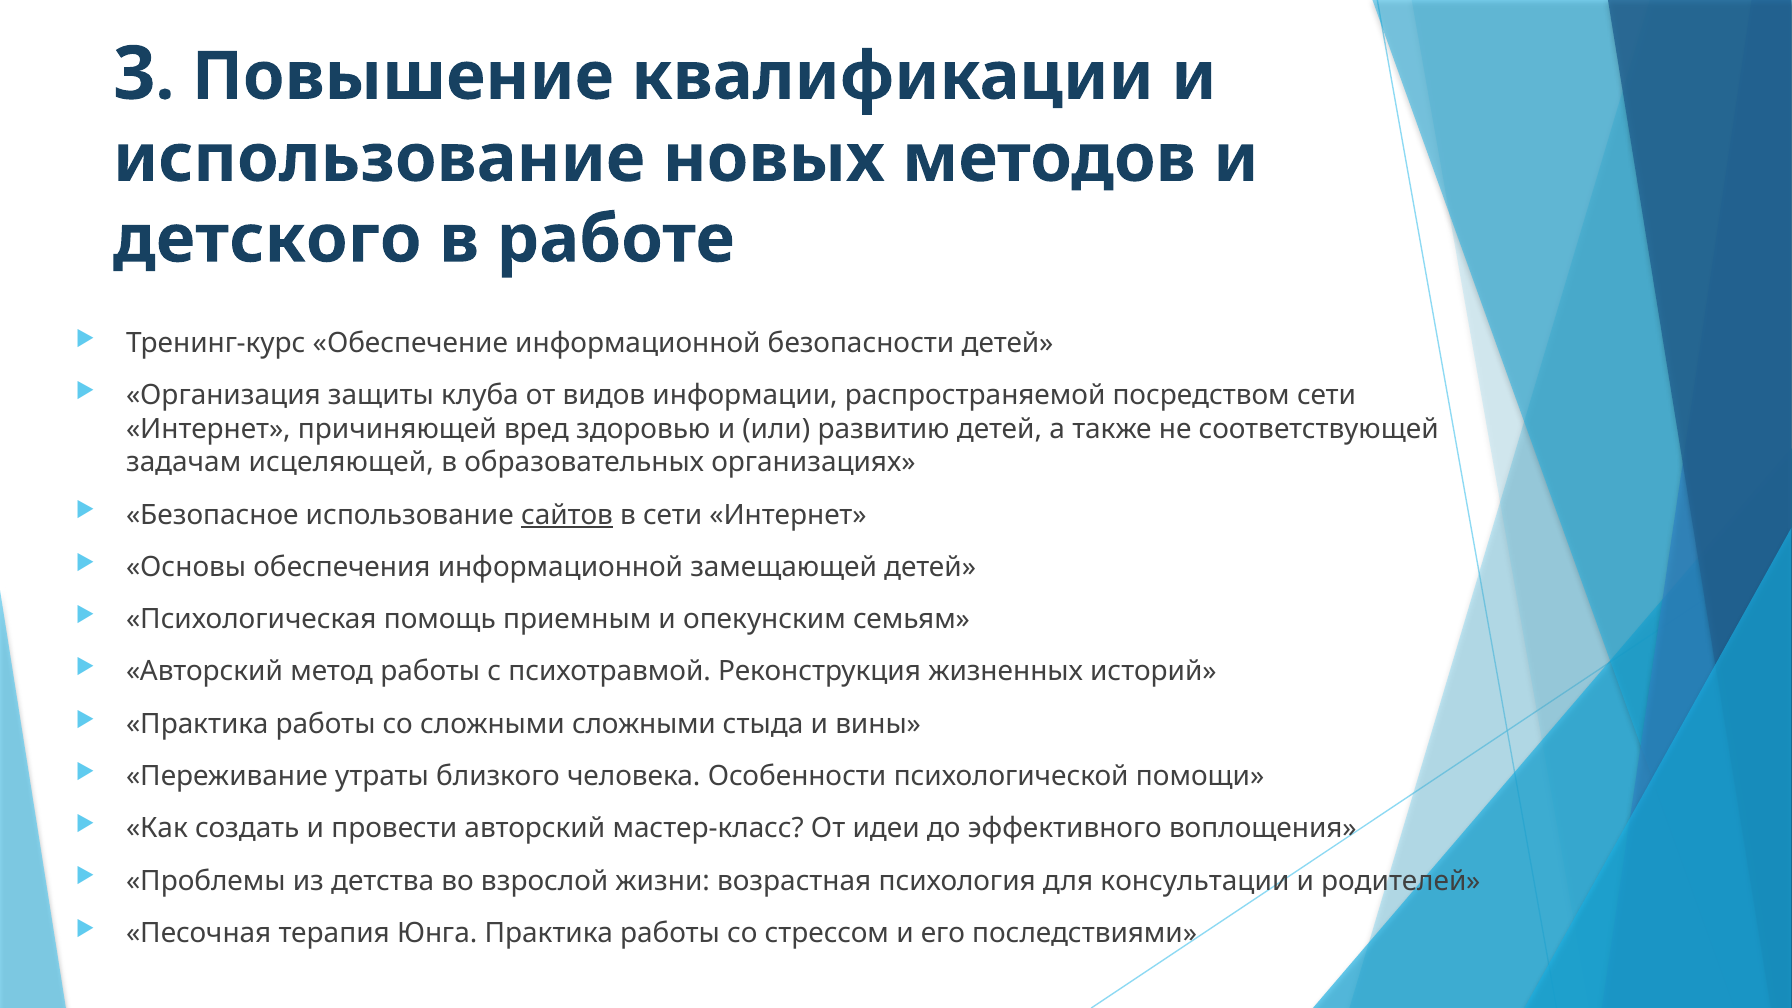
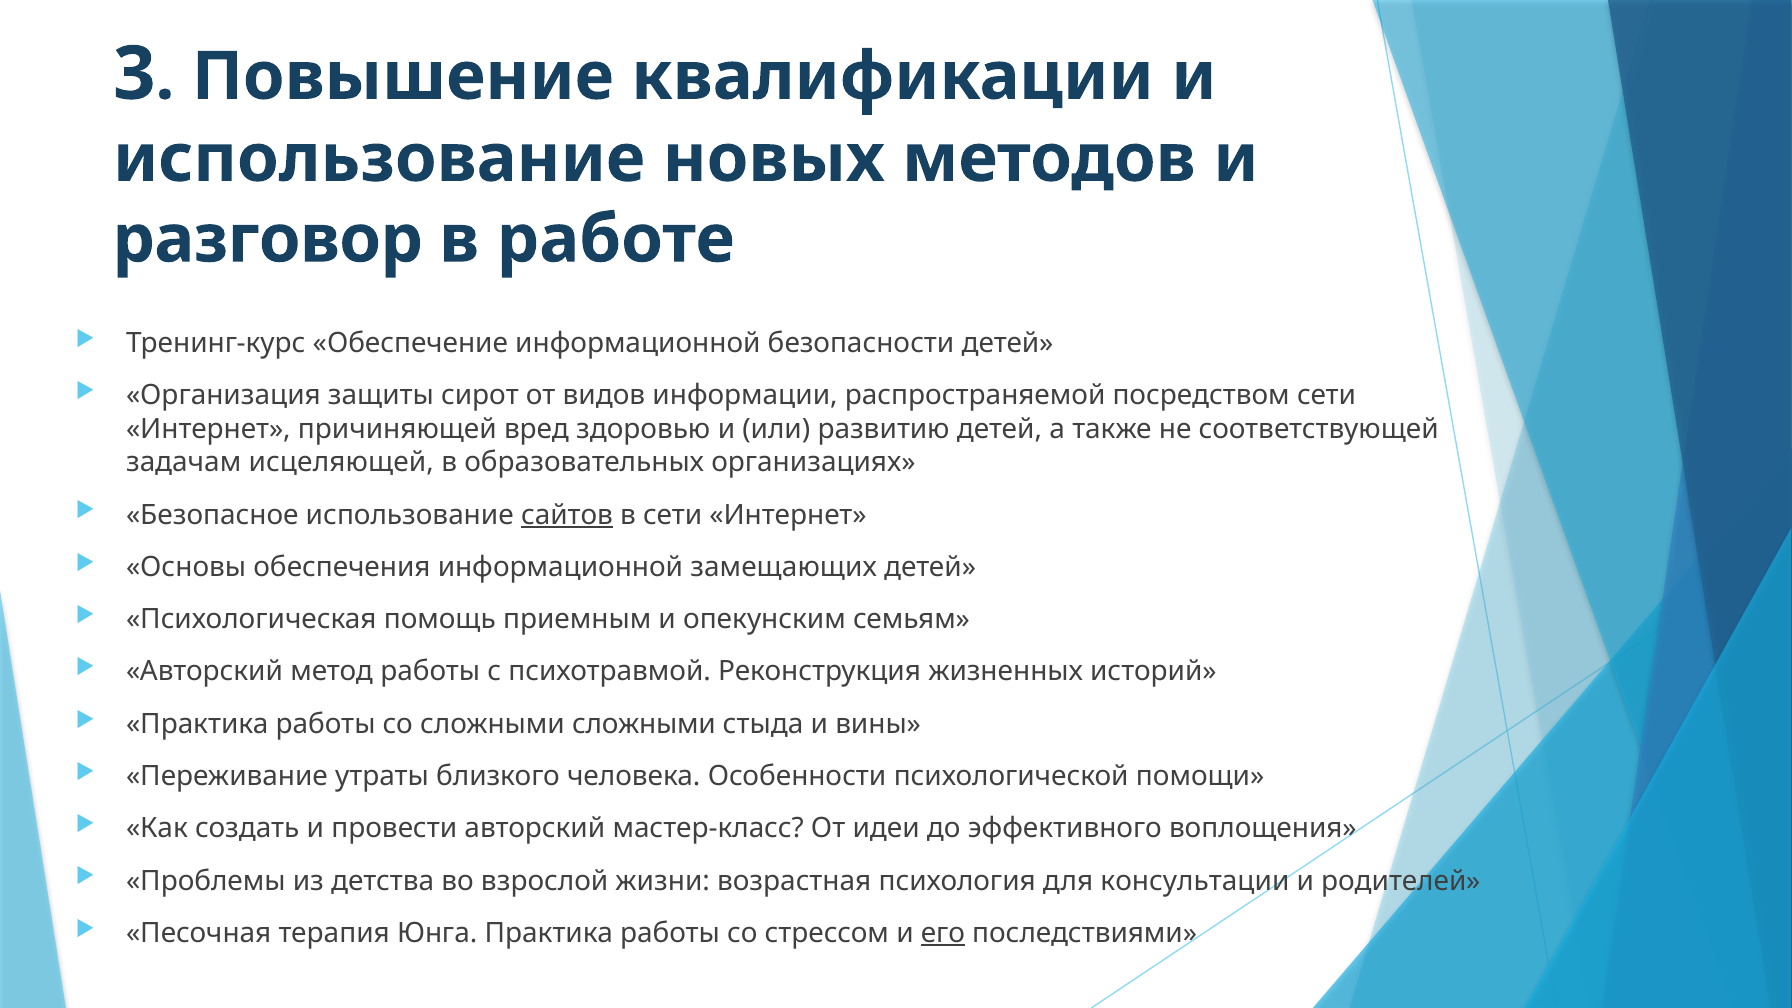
детского: детского -> разговор
клуба: клуба -> сирот
замещающей: замещающей -> замещающих
его underline: none -> present
